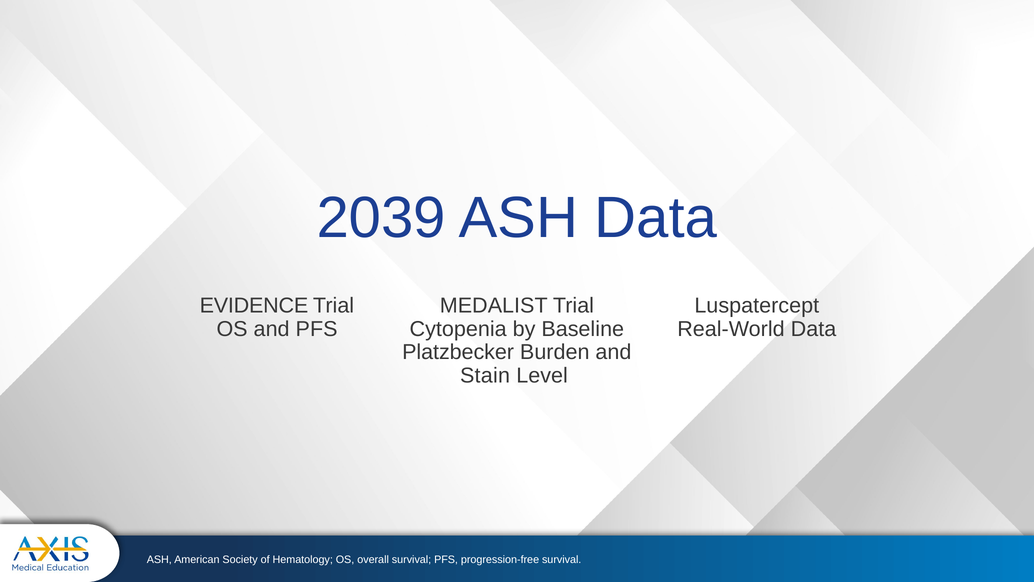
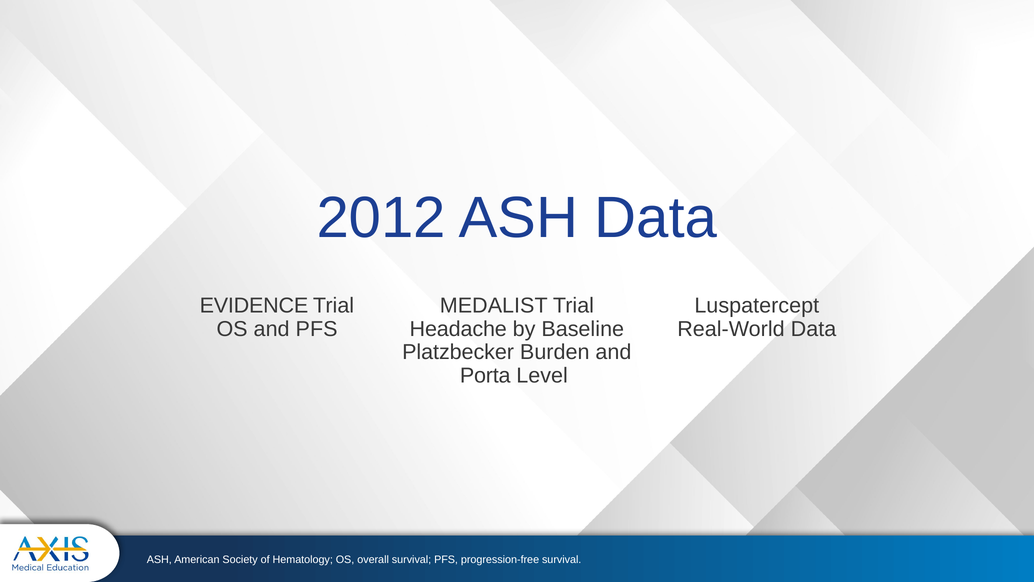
2039: 2039 -> 2012
Cytopenia: Cytopenia -> Headache
Stain: Stain -> Porta
